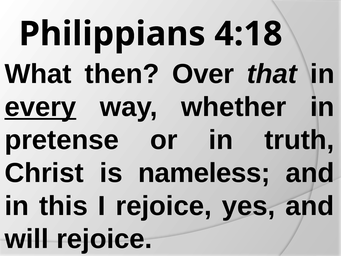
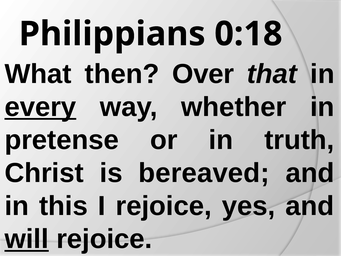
4:18: 4:18 -> 0:18
nameless: nameless -> bereaved
will underline: none -> present
